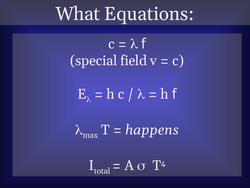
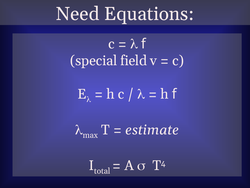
What: What -> Need
happens: happens -> estimate
